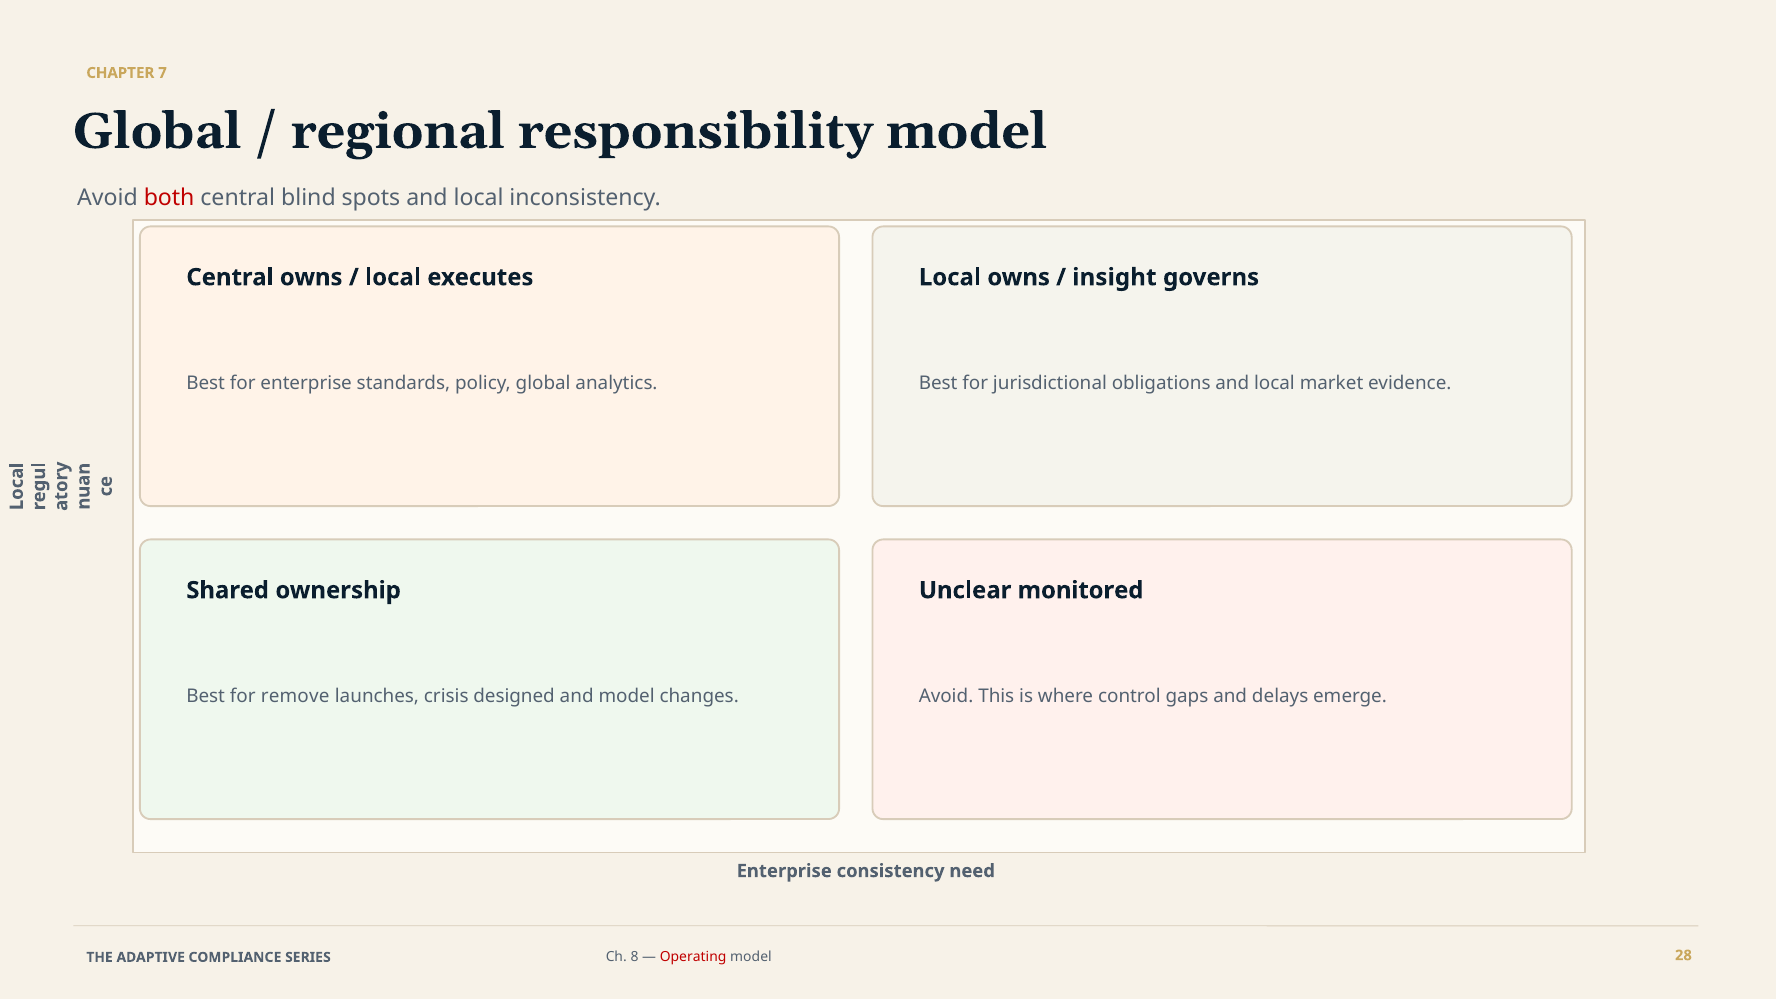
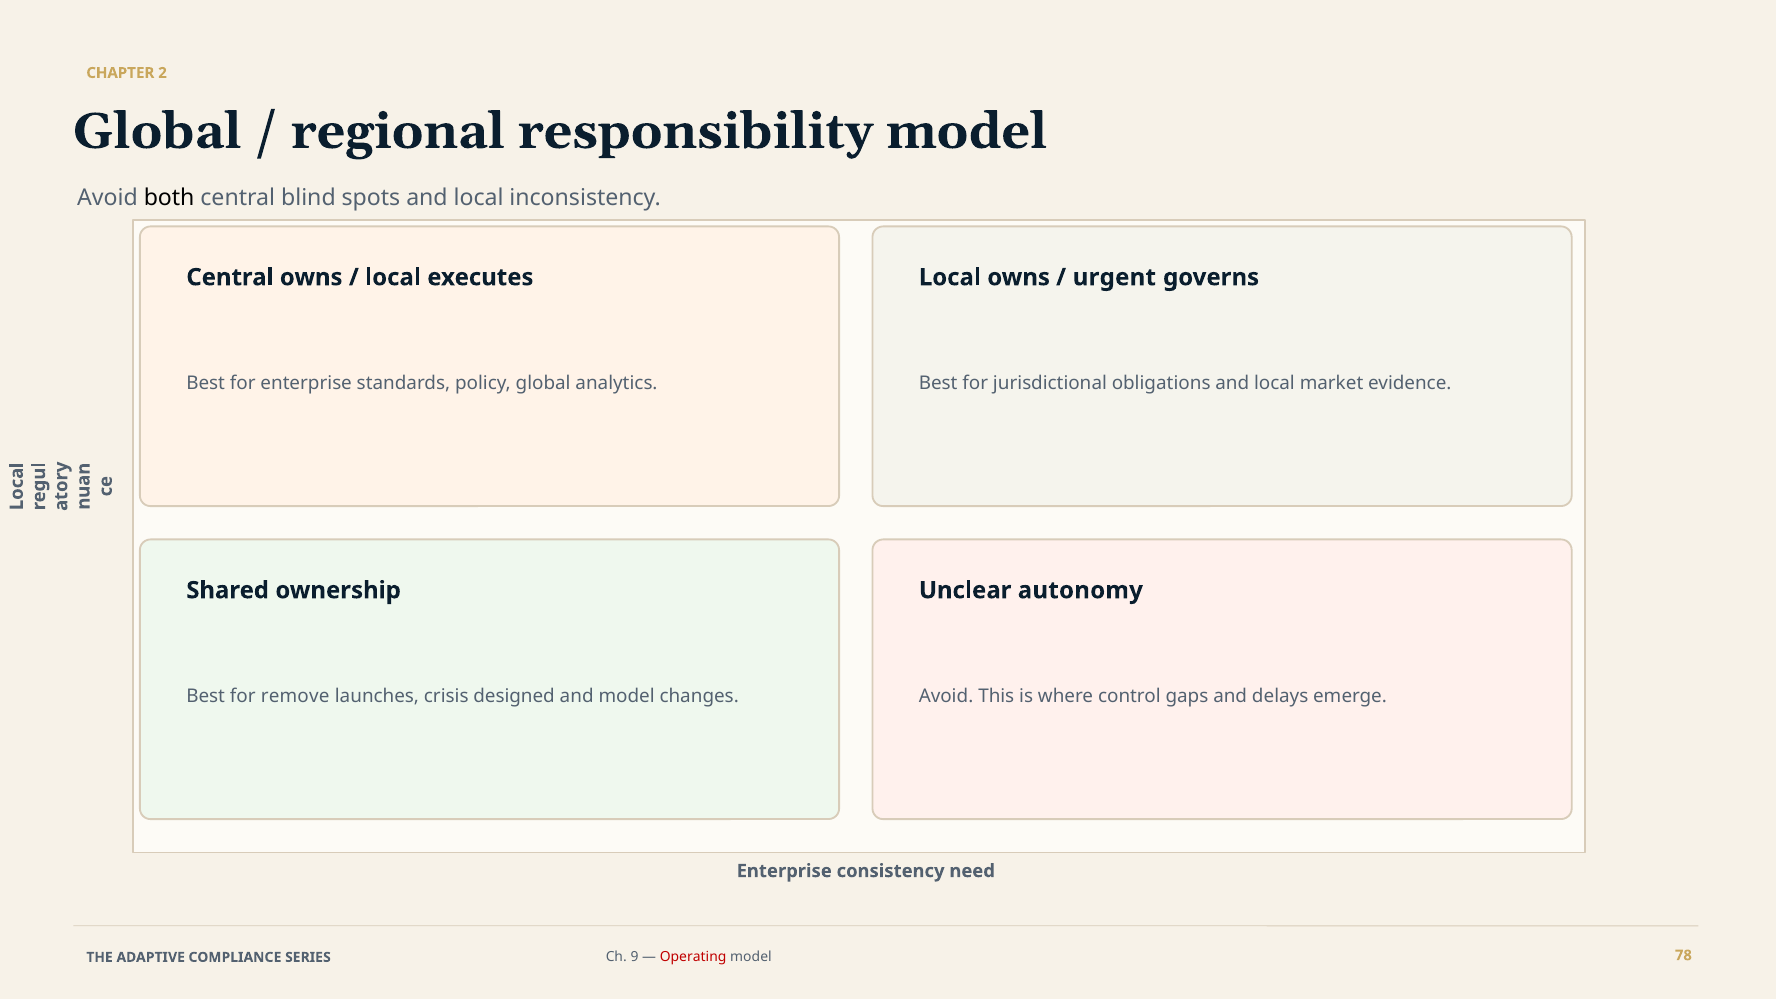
7: 7 -> 2
both colour: red -> black
insight: insight -> urgent
monitored: monitored -> autonomy
8: 8 -> 9
28: 28 -> 78
